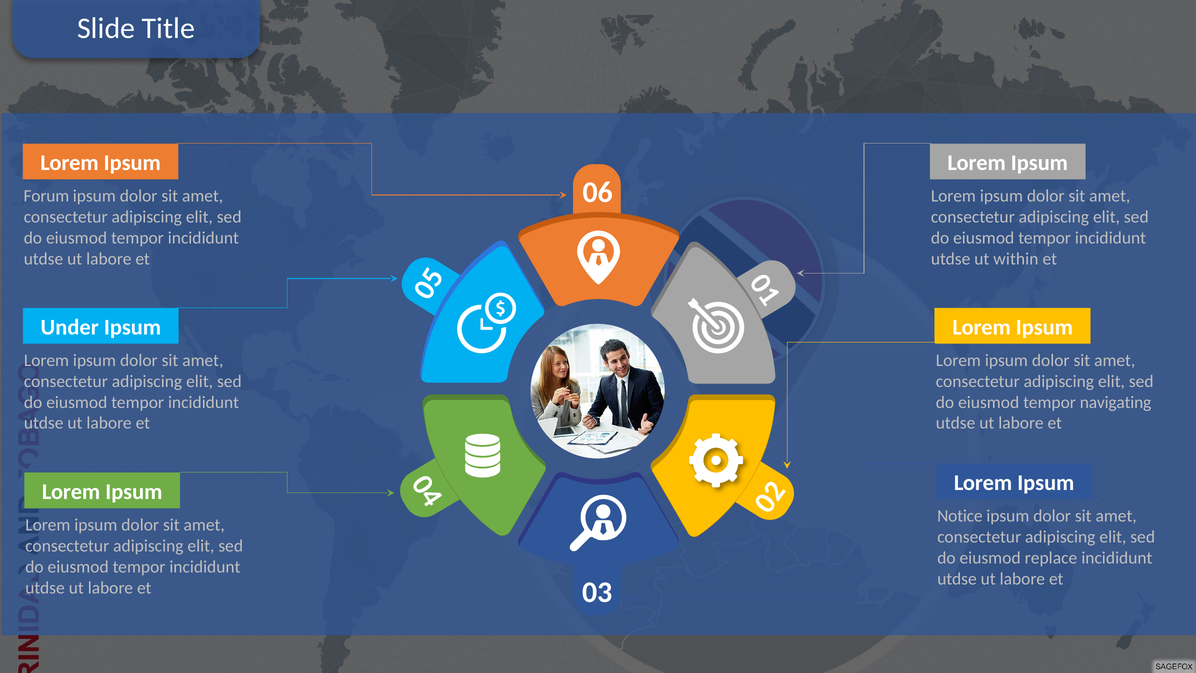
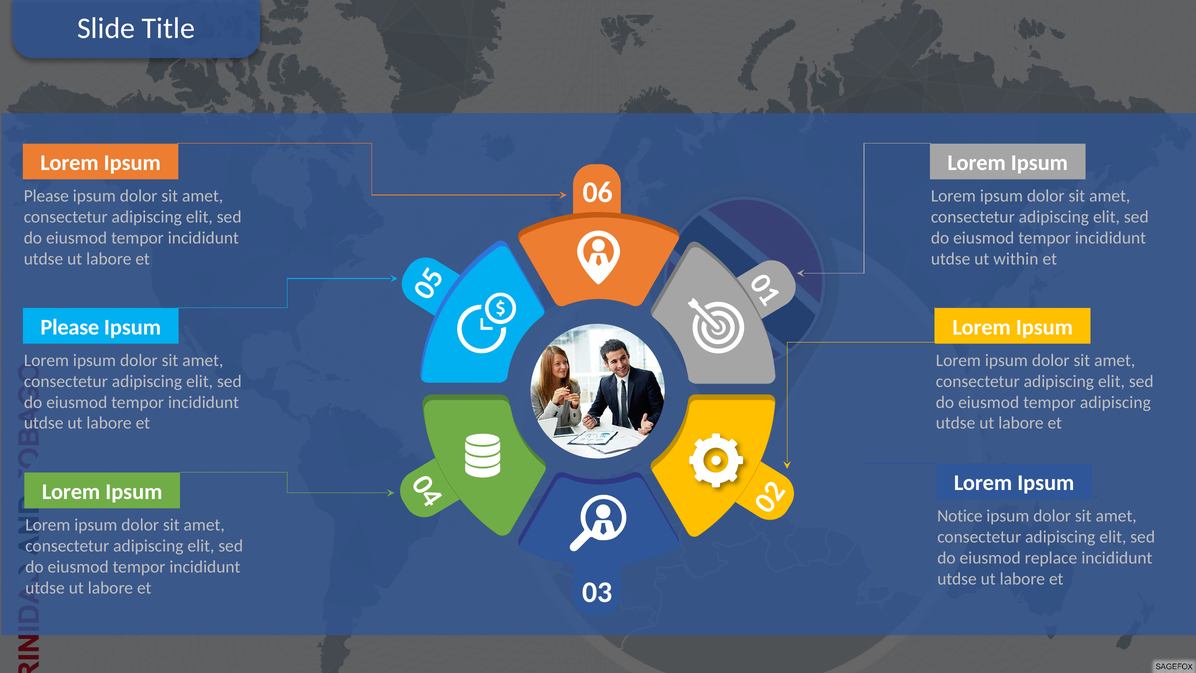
Forum at (46, 196): Forum -> Please
Under at (70, 327): Under -> Please
tempor navigating: navigating -> adipiscing
